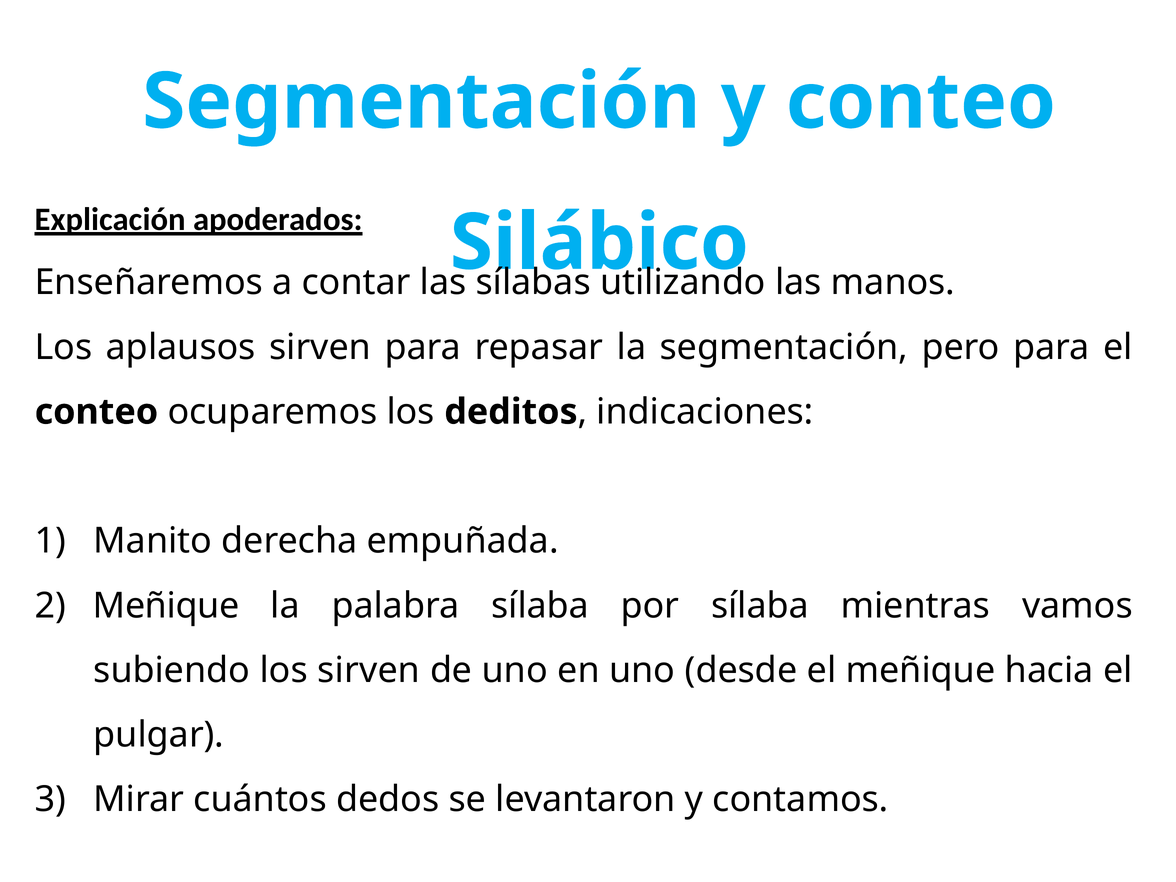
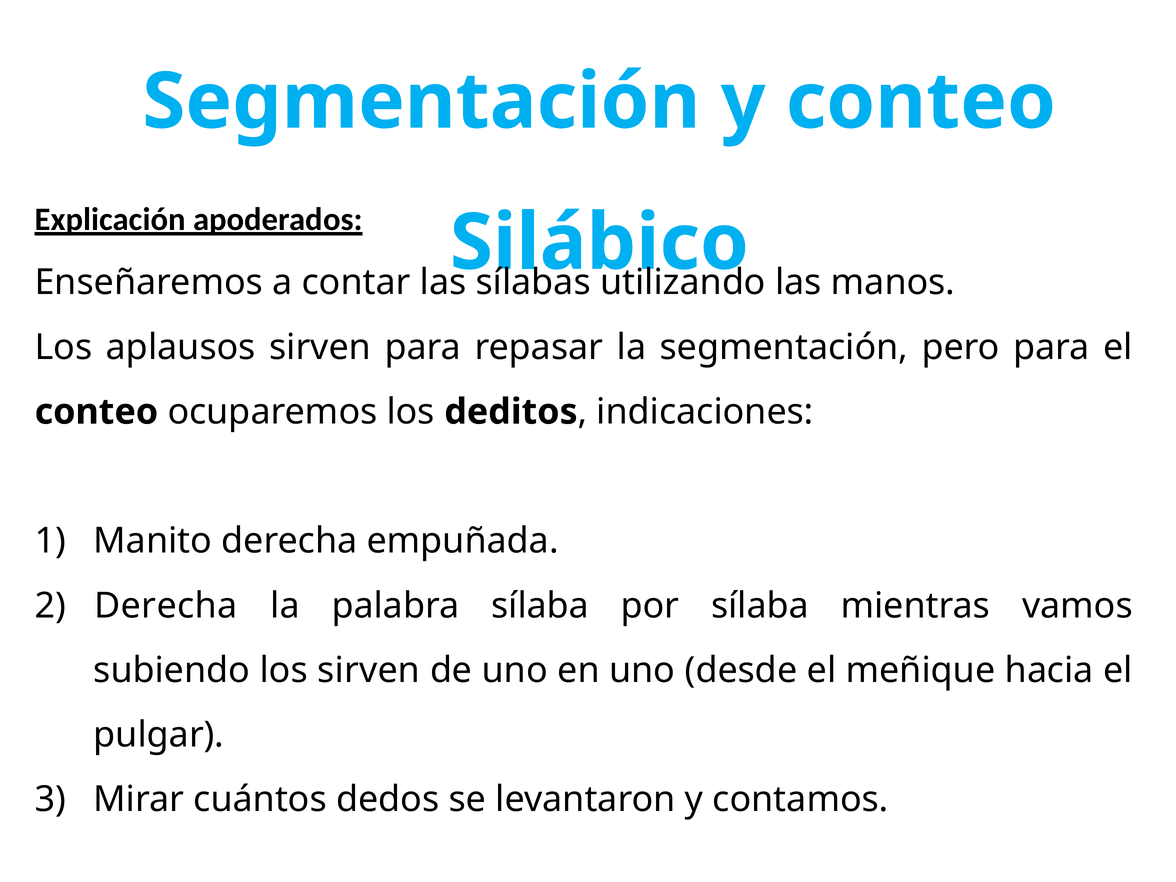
Meñique at (166, 606): Meñique -> Derecha
